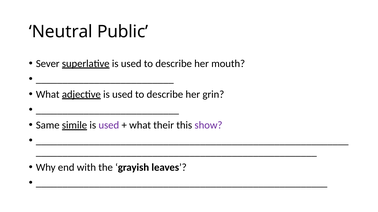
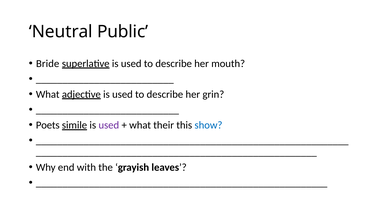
Sever: Sever -> Bride
Same: Same -> Poets
show colour: purple -> blue
